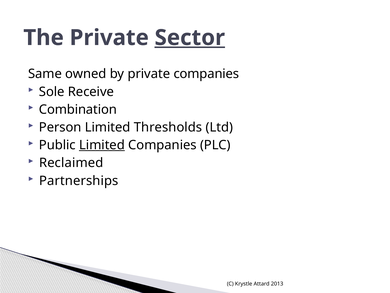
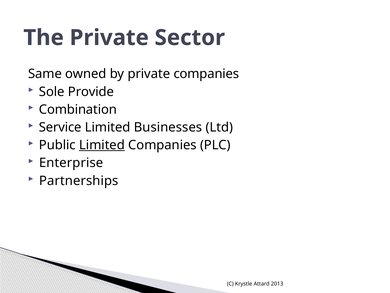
Sector underline: present -> none
Receive: Receive -> Provide
Person: Person -> Service
Thresholds: Thresholds -> Businesses
Reclaimed: Reclaimed -> Enterprise
